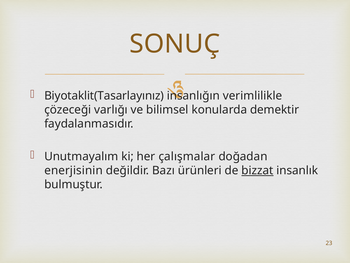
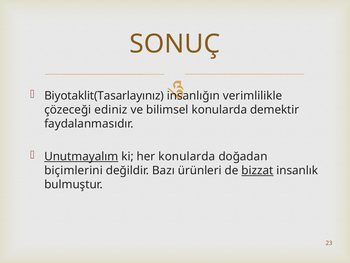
varlığı: varlığı -> ediniz
Unutmayalım underline: none -> present
her çalışmalar: çalışmalar -> konularda
enerjisinin: enerjisinin -> biçimlerini
